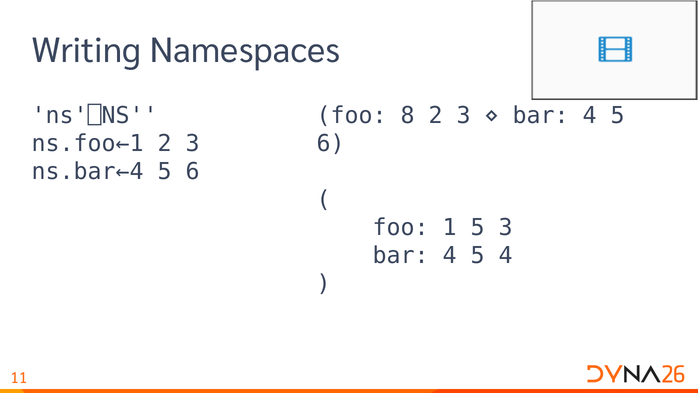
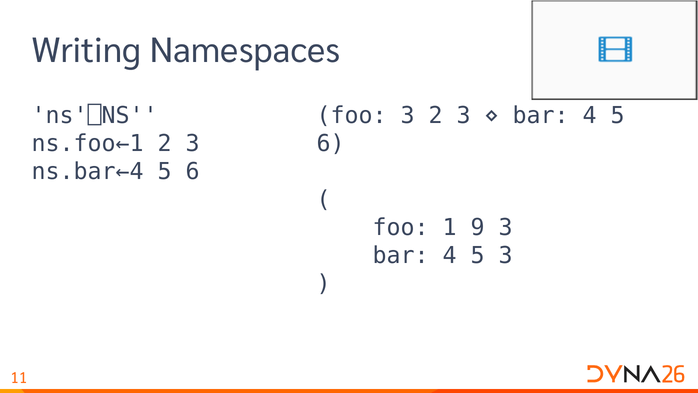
foo 8: 8 -> 3
1 5: 5 -> 9
5 4: 4 -> 3
